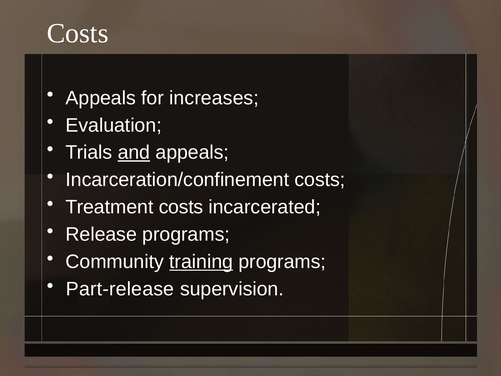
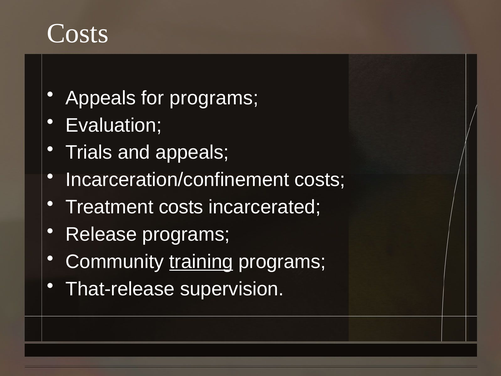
for increases: increases -> programs
and underline: present -> none
Part-release: Part-release -> That-release
